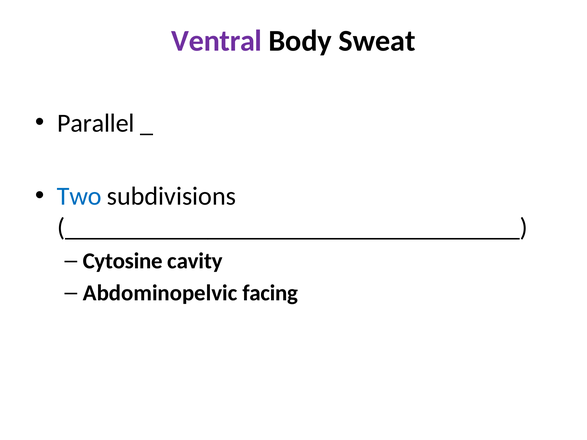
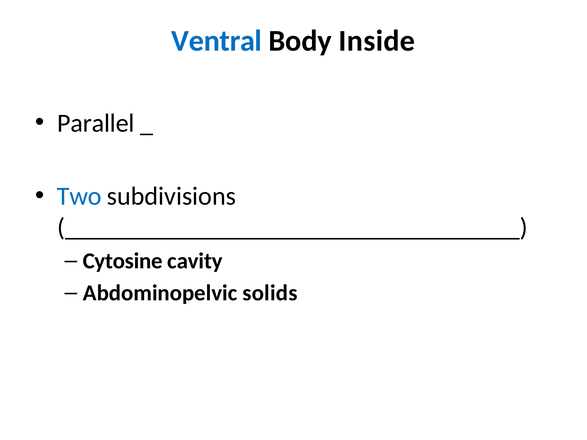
Ventral colour: purple -> blue
Sweat: Sweat -> Inside
facing: facing -> solids
